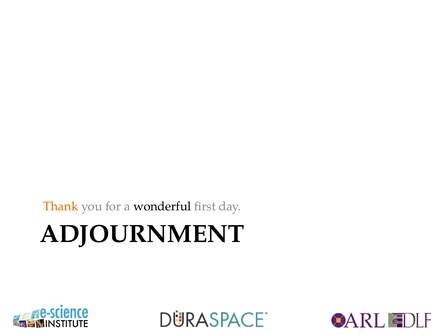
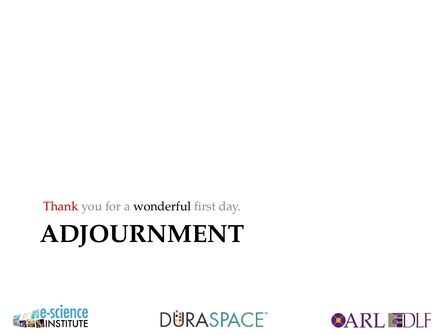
Thank colour: orange -> red
